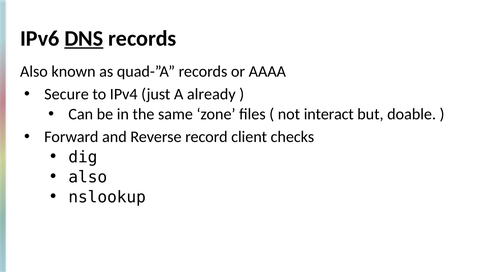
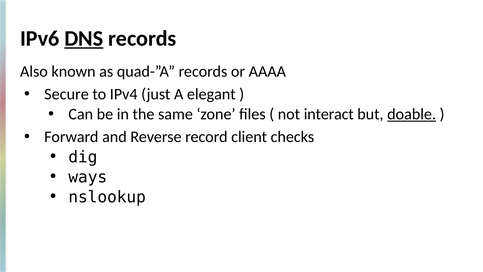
already: already -> elegant
doable underline: none -> present
also at (88, 177): also -> ways
